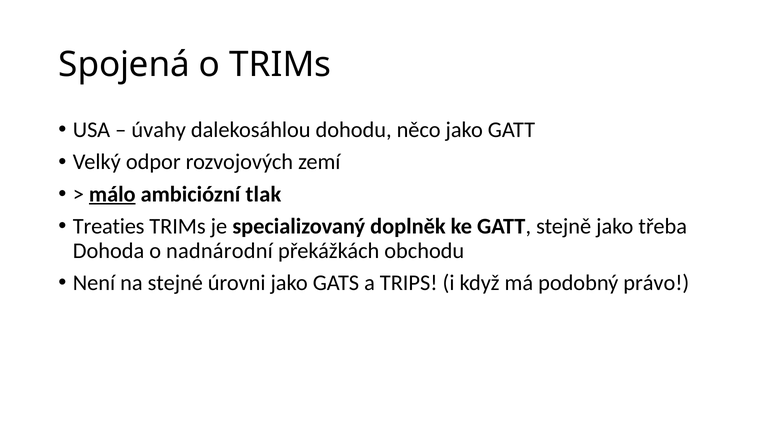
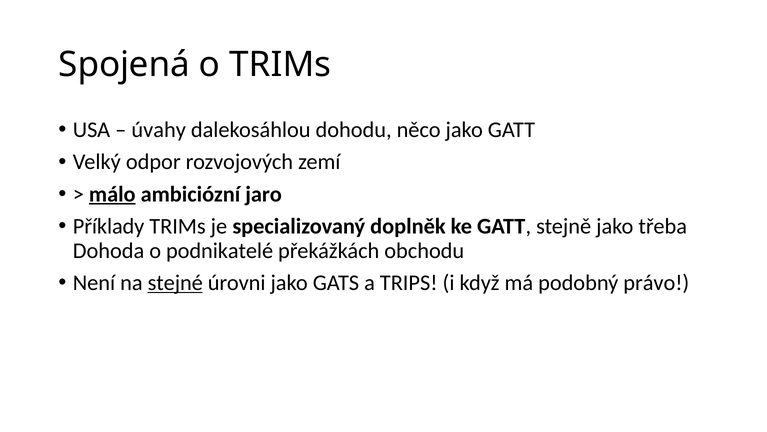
tlak: tlak -> jaro
Treaties: Treaties -> Příklady
nadnárodní: nadnárodní -> podnikatelé
stejné underline: none -> present
